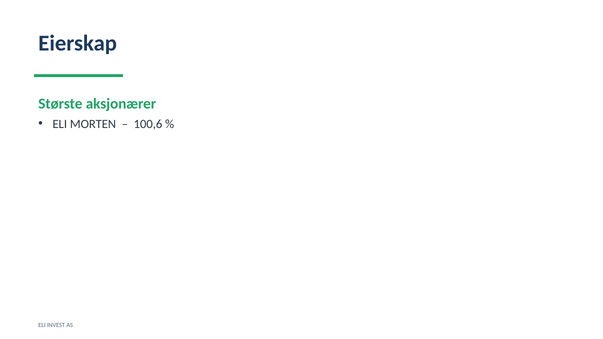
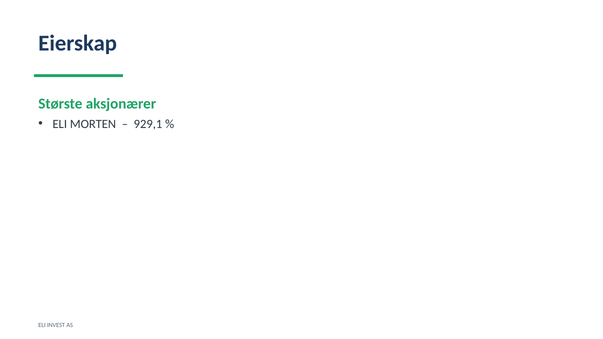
100,6: 100,6 -> 929,1
